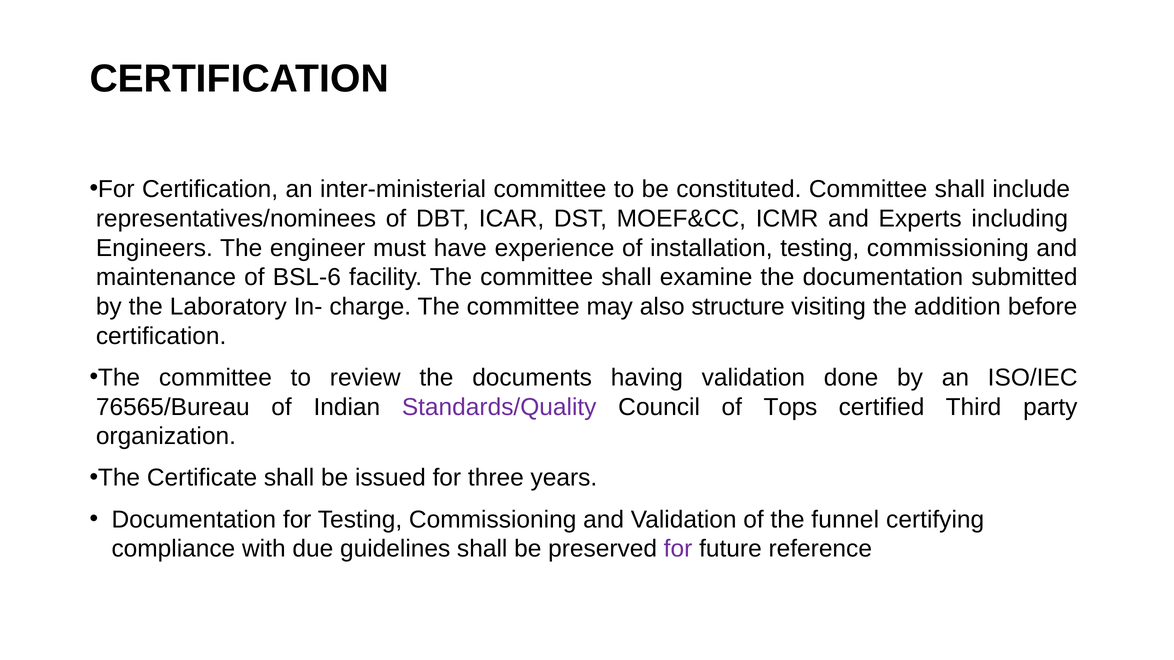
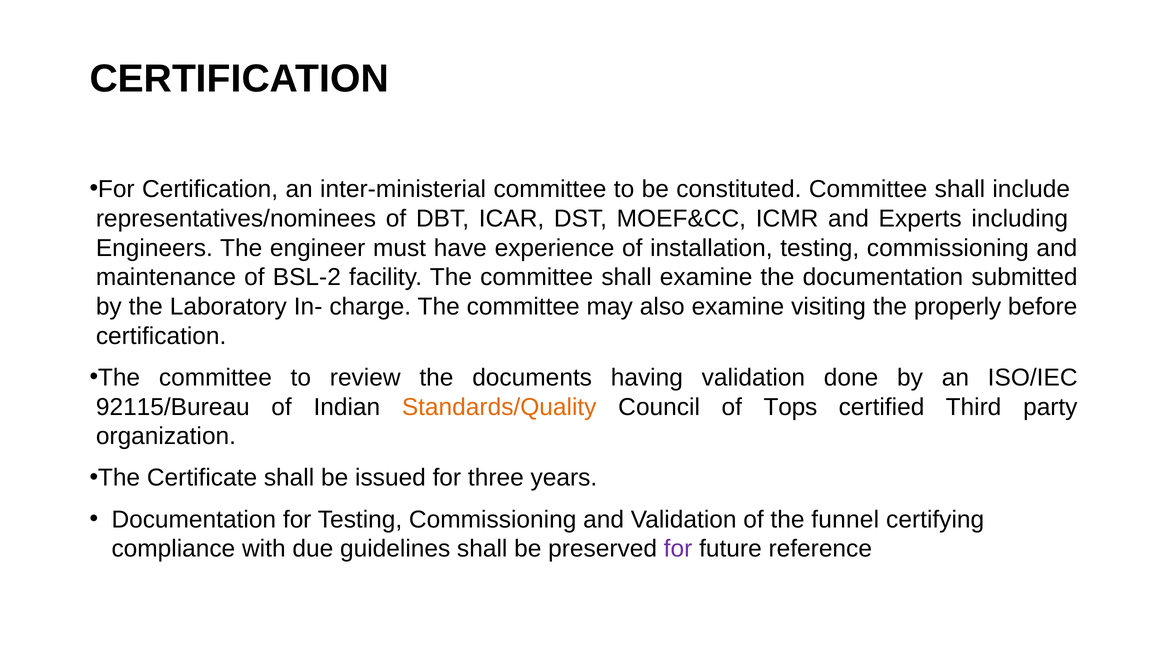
BSL-6: BSL-6 -> BSL-2
also structure: structure -> examine
addition: addition -> properly
76565/Bureau: 76565/Bureau -> 92115/Bureau
Standards/Quality colour: purple -> orange
